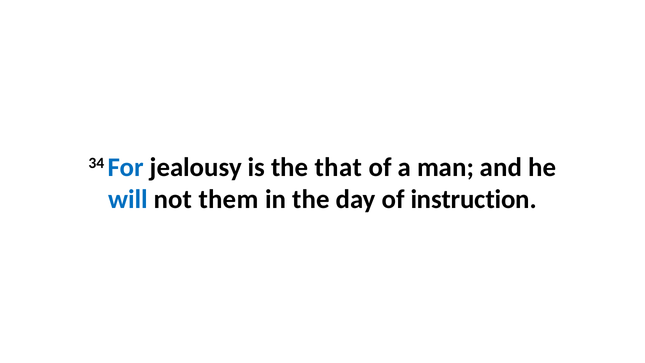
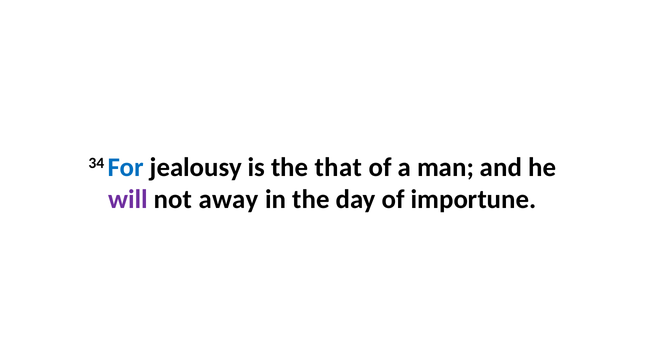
will colour: blue -> purple
them: them -> away
instruction: instruction -> importune
